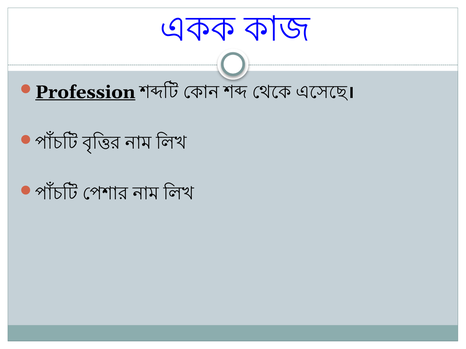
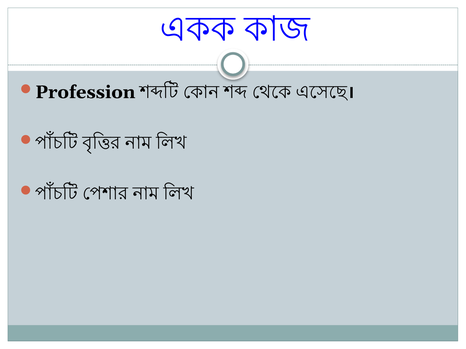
Profession underline: present -> none
